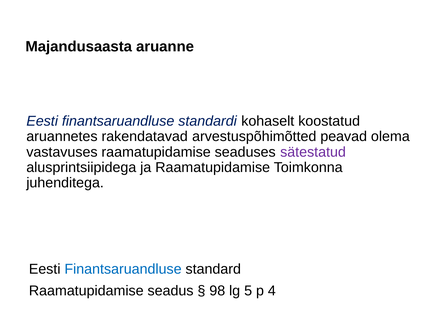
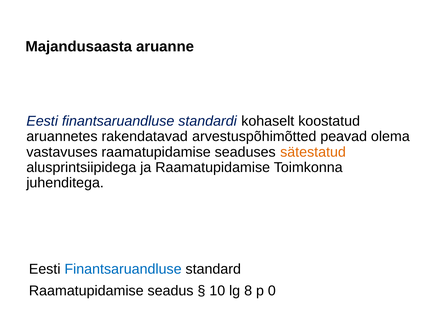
sätestatud colour: purple -> orange
98: 98 -> 10
5: 5 -> 8
4: 4 -> 0
